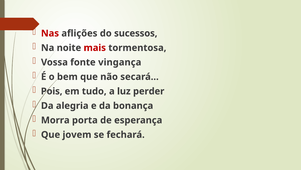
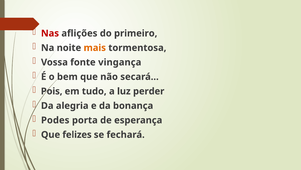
sucessos: sucessos -> primeiro
mais colour: red -> orange
Morra: Morra -> Podes
jovem: jovem -> felizes
